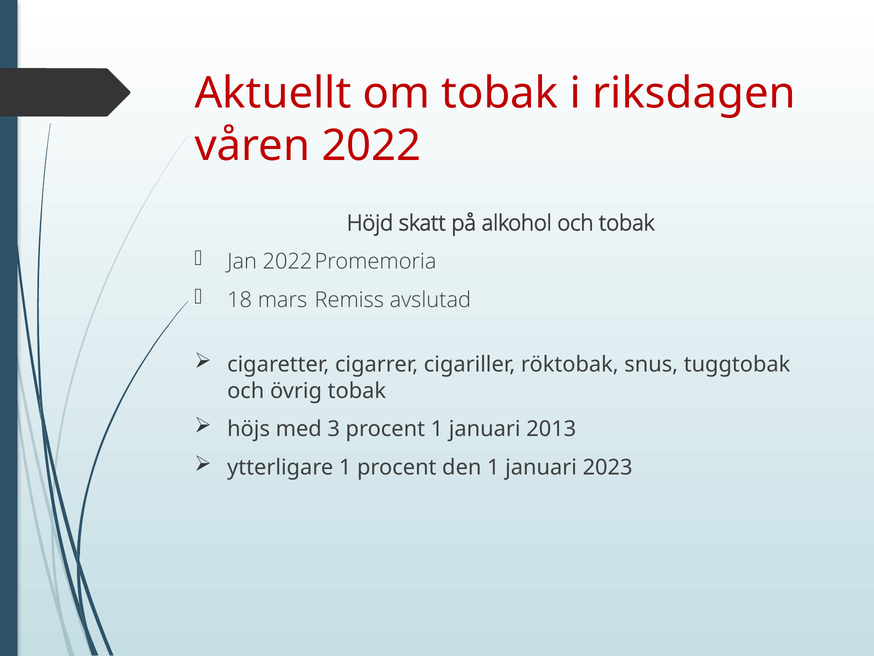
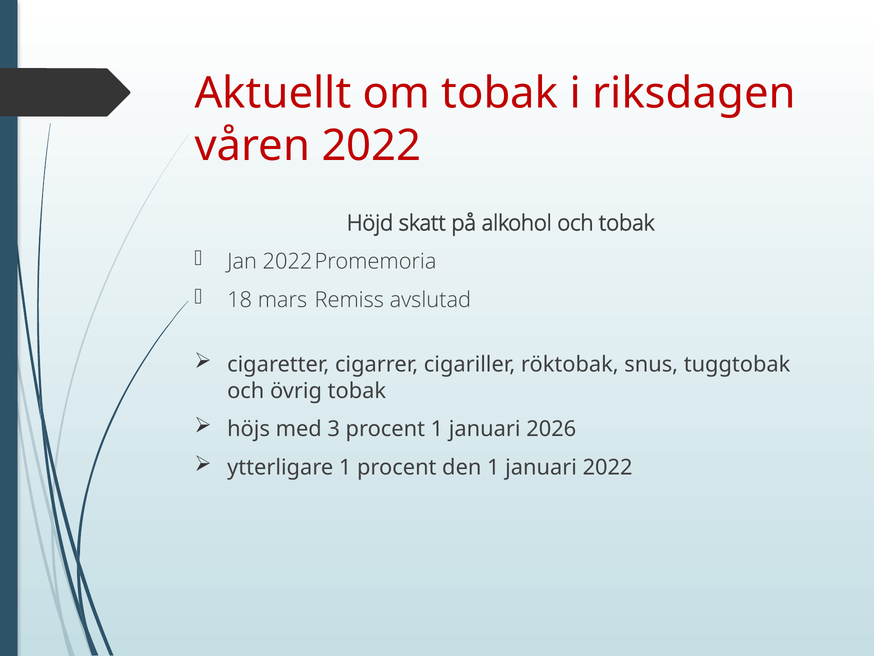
2013: 2013 -> 2026
januari 2023: 2023 -> 2022
